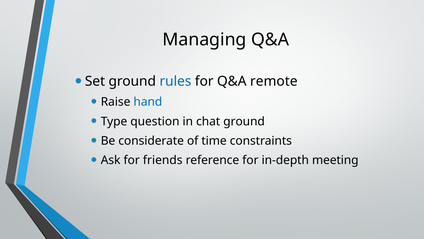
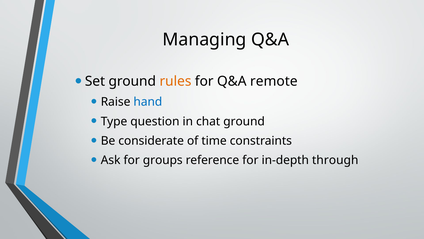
rules colour: blue -> orange
friends: friends -> groups
meeting: meeting -> through
